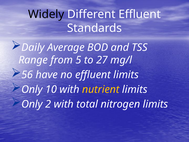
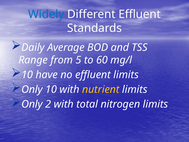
Widely colour: black -> blue
27: 27 -> 60
56 at (27, 75): 56 -> 10
